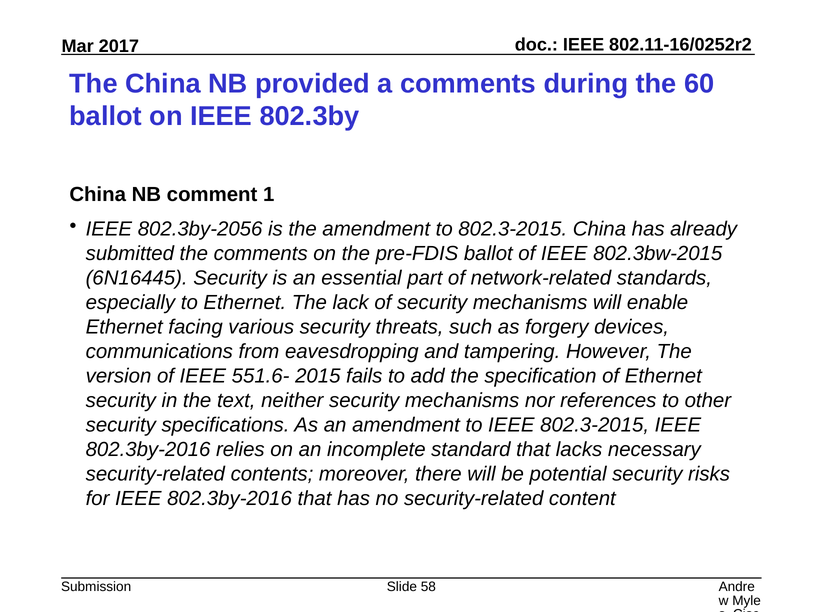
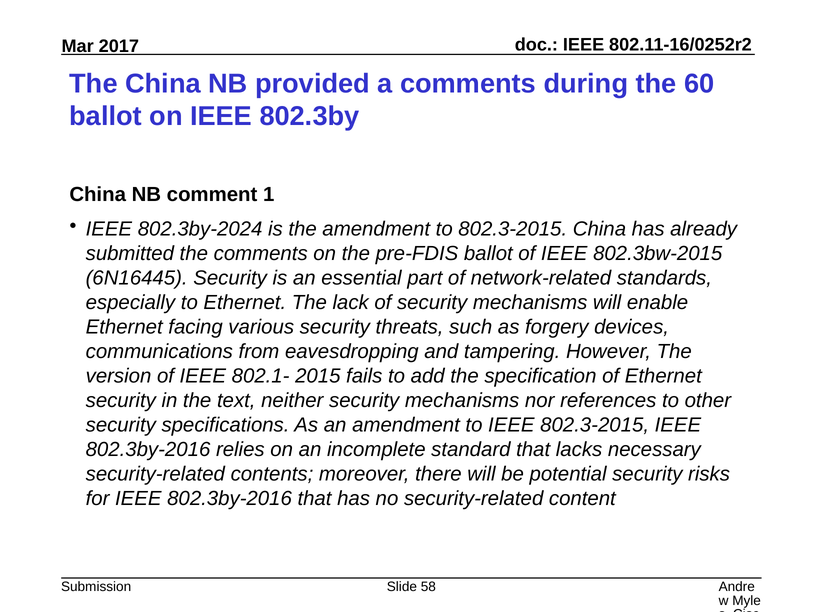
802.3by-2056: 802.3by-2056 -> 802.3by-2024
551.6-: 551.6- -> 802.1-
